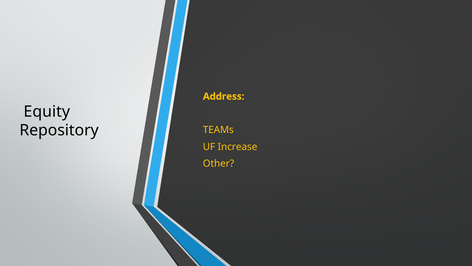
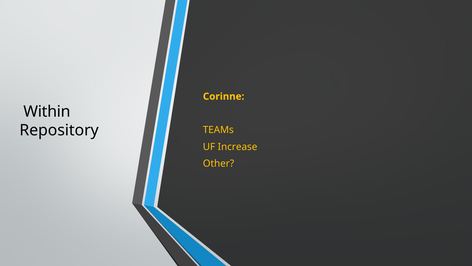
Address: Address -> Corinne
Equity: Equity -> Within
